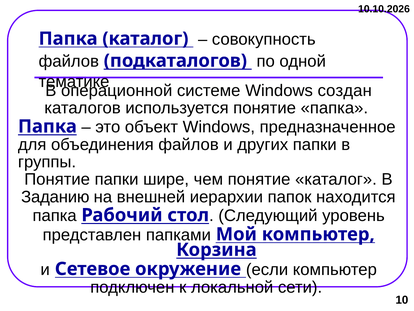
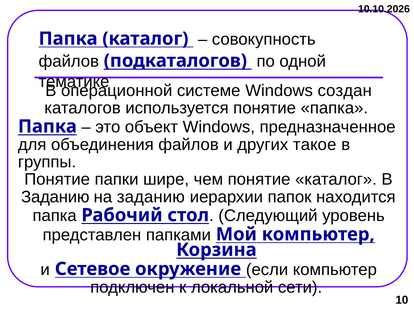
других папки: папки -> такое
на внешней: внешней -> заданию
